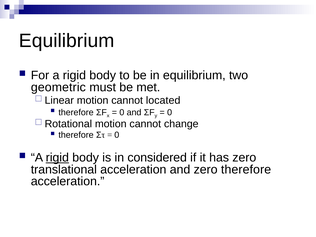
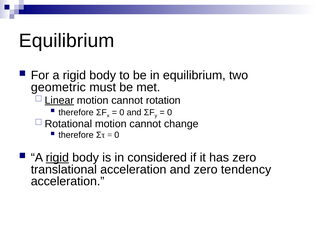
Linear underline: none -> present
located: located -> rotation
zero therefore: therefore -> tendency
